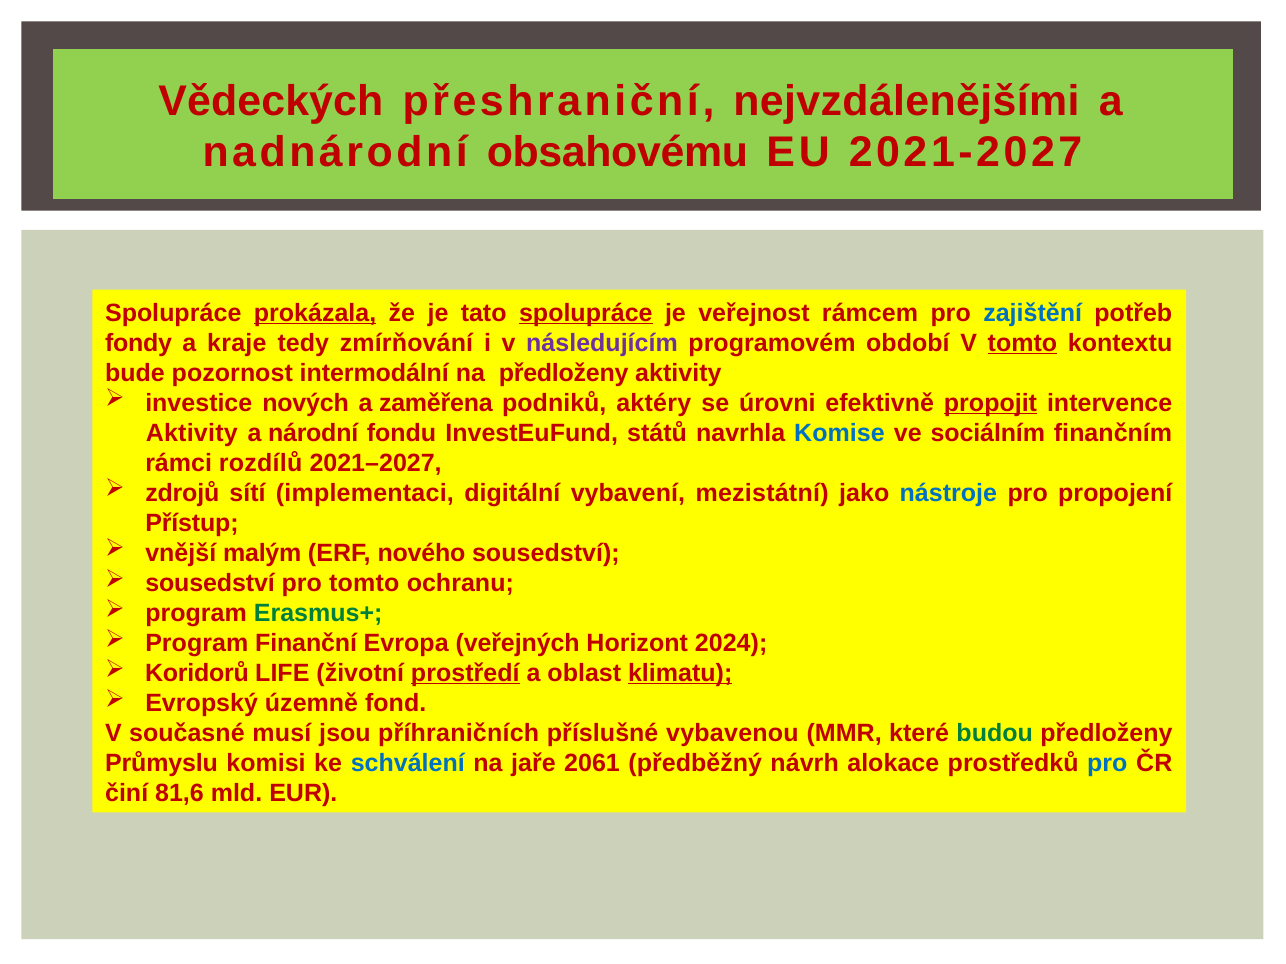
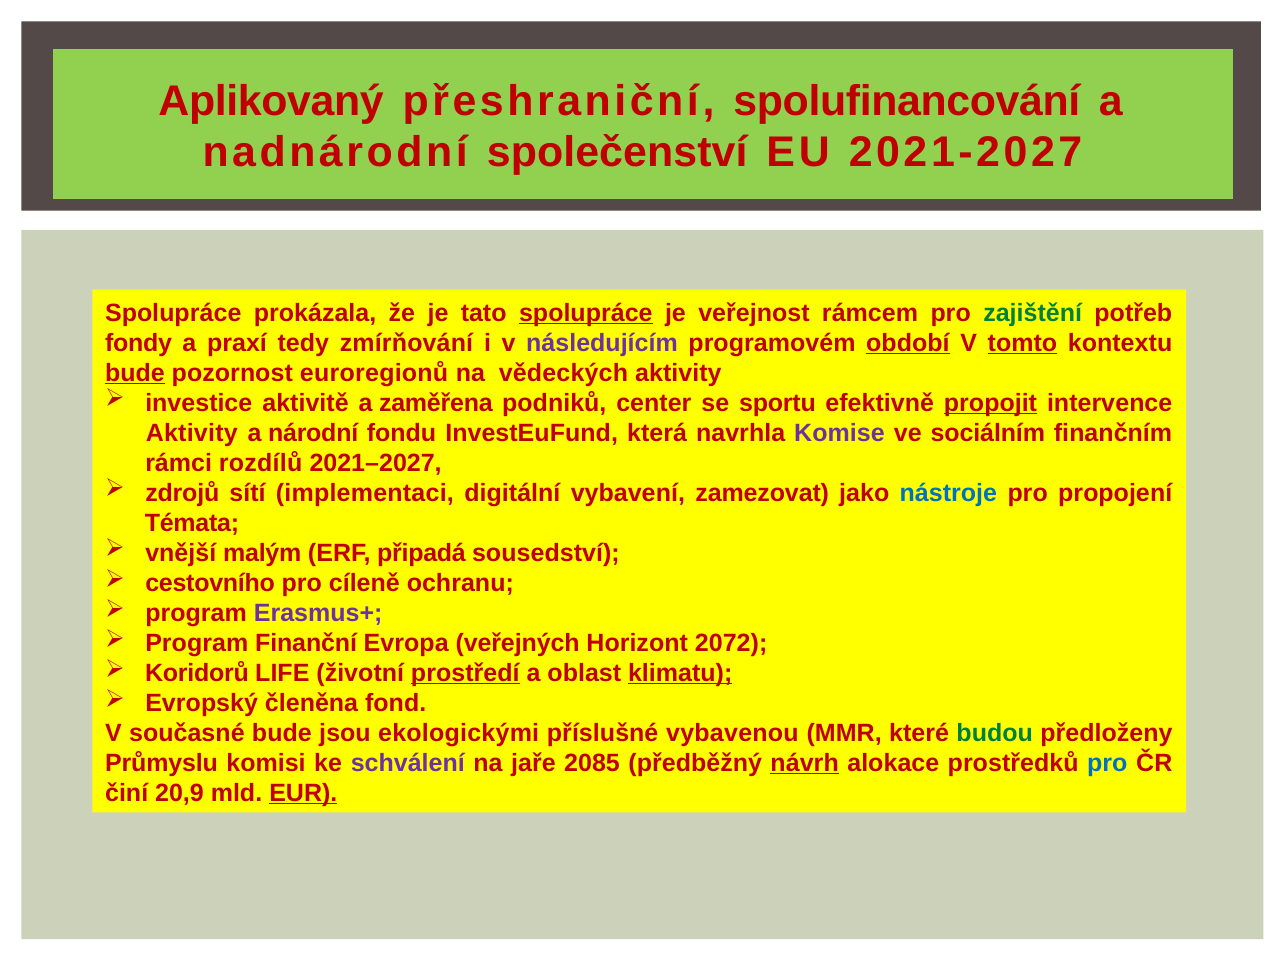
Vědeckých: Vědeckých -> Aplikovaný
nejvzdálenějšími: nejvzdálenějšími -> spolufinancování
obsahovému: obsahovému -> společenství
prokázala underline: present -> none
zajištění colour: blue -> green
kraje: kraje -> praxí
období underline: none -> present
bude at (135, 373) underline: none -> present
intermodální: intermodální -> euroregionů
na předloženy: předloženy -> vědeckých
nových: nových -> aktivitě
aktéry: aktéry -> center
úrovni: úrovni -> sportu
států: států -> která
Komise colour: blue -> purple
mezistátní: mezistátní -> zamezovat
Přístup: Přístup -> Témata
nového: nového -> připadá
sousedství at (210, 583): sousedství -> cestovního
pro tomto: tomto -> cíleně
Erasmus+ colour: green -> purple
2024: 2024 -> 2072
územně: územně -> členěna
současné musí: musí -> bude
příhraničních: příhraničních -> ekologickými
schválení colour: blue -> purple
2061: 2061 -> 2085
návrh underline: none -> present
81,6: 81,6 -> 20,9
EUR underline: none -> present
